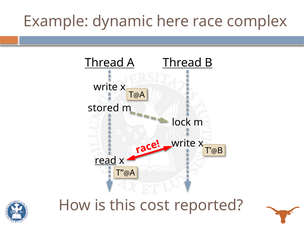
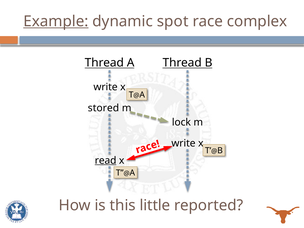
Example underline: none -> present
here: here -> spot
cost: cost -> little
